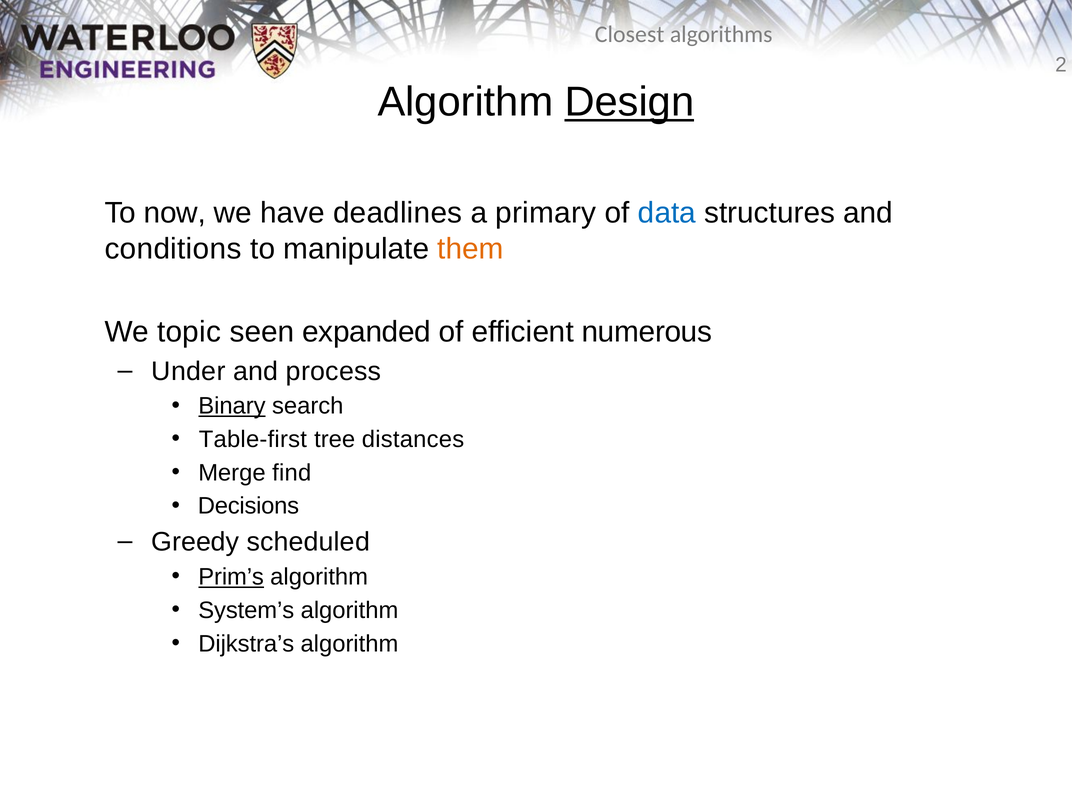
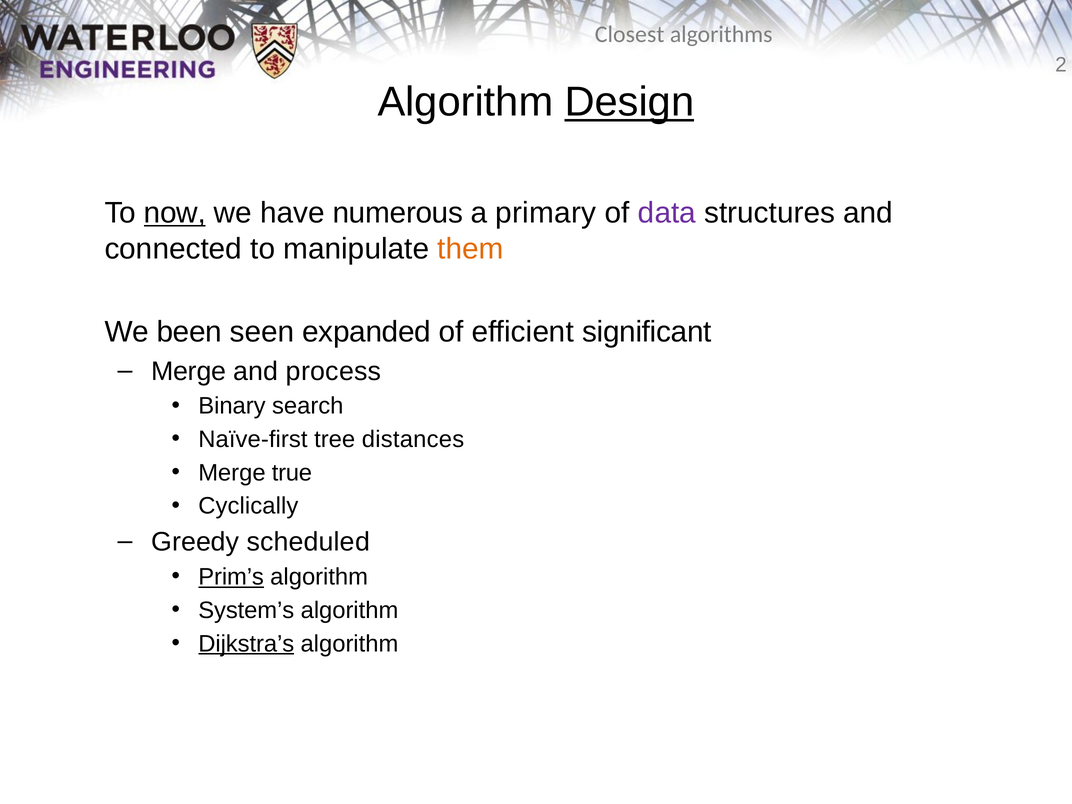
now underline: none -> present
deadlines: deadlines -> numerous
data colour: blue -> purple
conditions: conditions -> connected
topic: topic -> been
numerous: numerous -> significant
Under at (188, 371): Under -> Merge
Binary underline: present -> none
Table-first: Table-first -> Naïve-first
find: find -> true
Decisions: Decisions -> Cyclically
Dijkstra’s underline: none -> present
